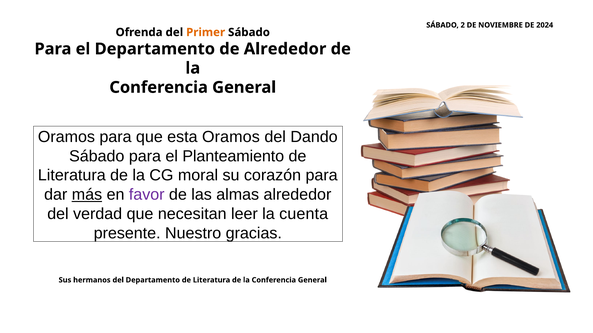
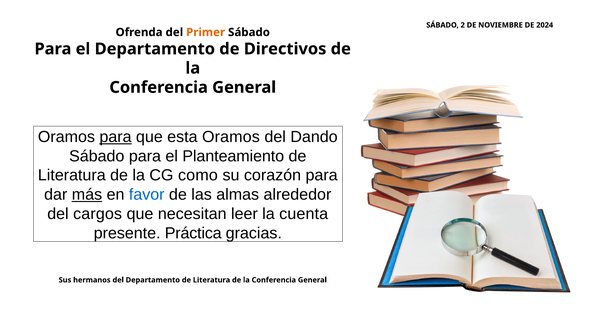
de Alrededor: Alrededor -> Directivos
para at (116, 137) underline: none -> present
moral: moral -> como
favor colour: purple -> blue
verdad: verdad -> cargos
Nuestro: Nuestro -> Práctica
